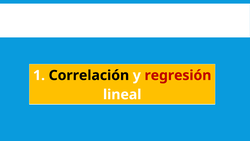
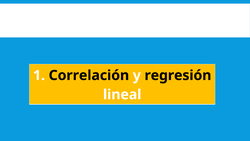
regresión colour: red -> black
